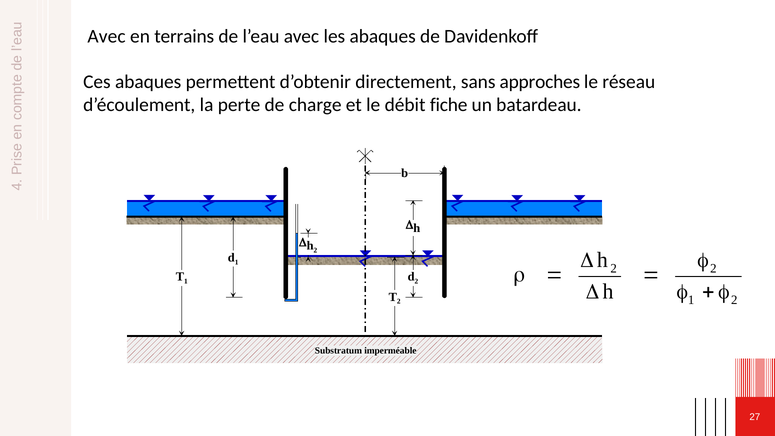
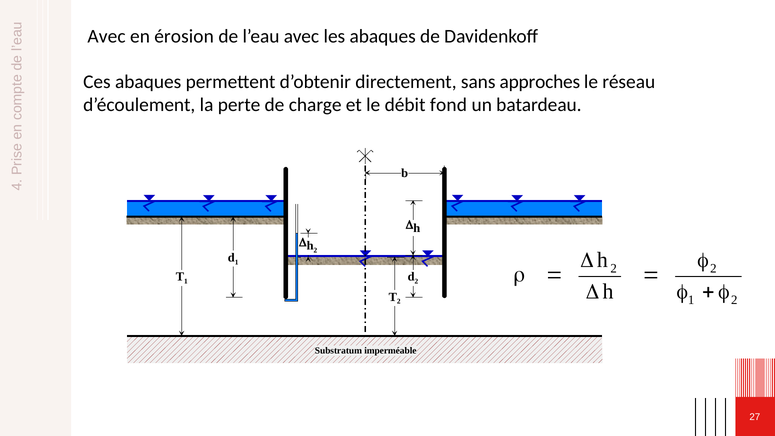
terrains: terrains -> érosion
fiche: fiche -> fond
